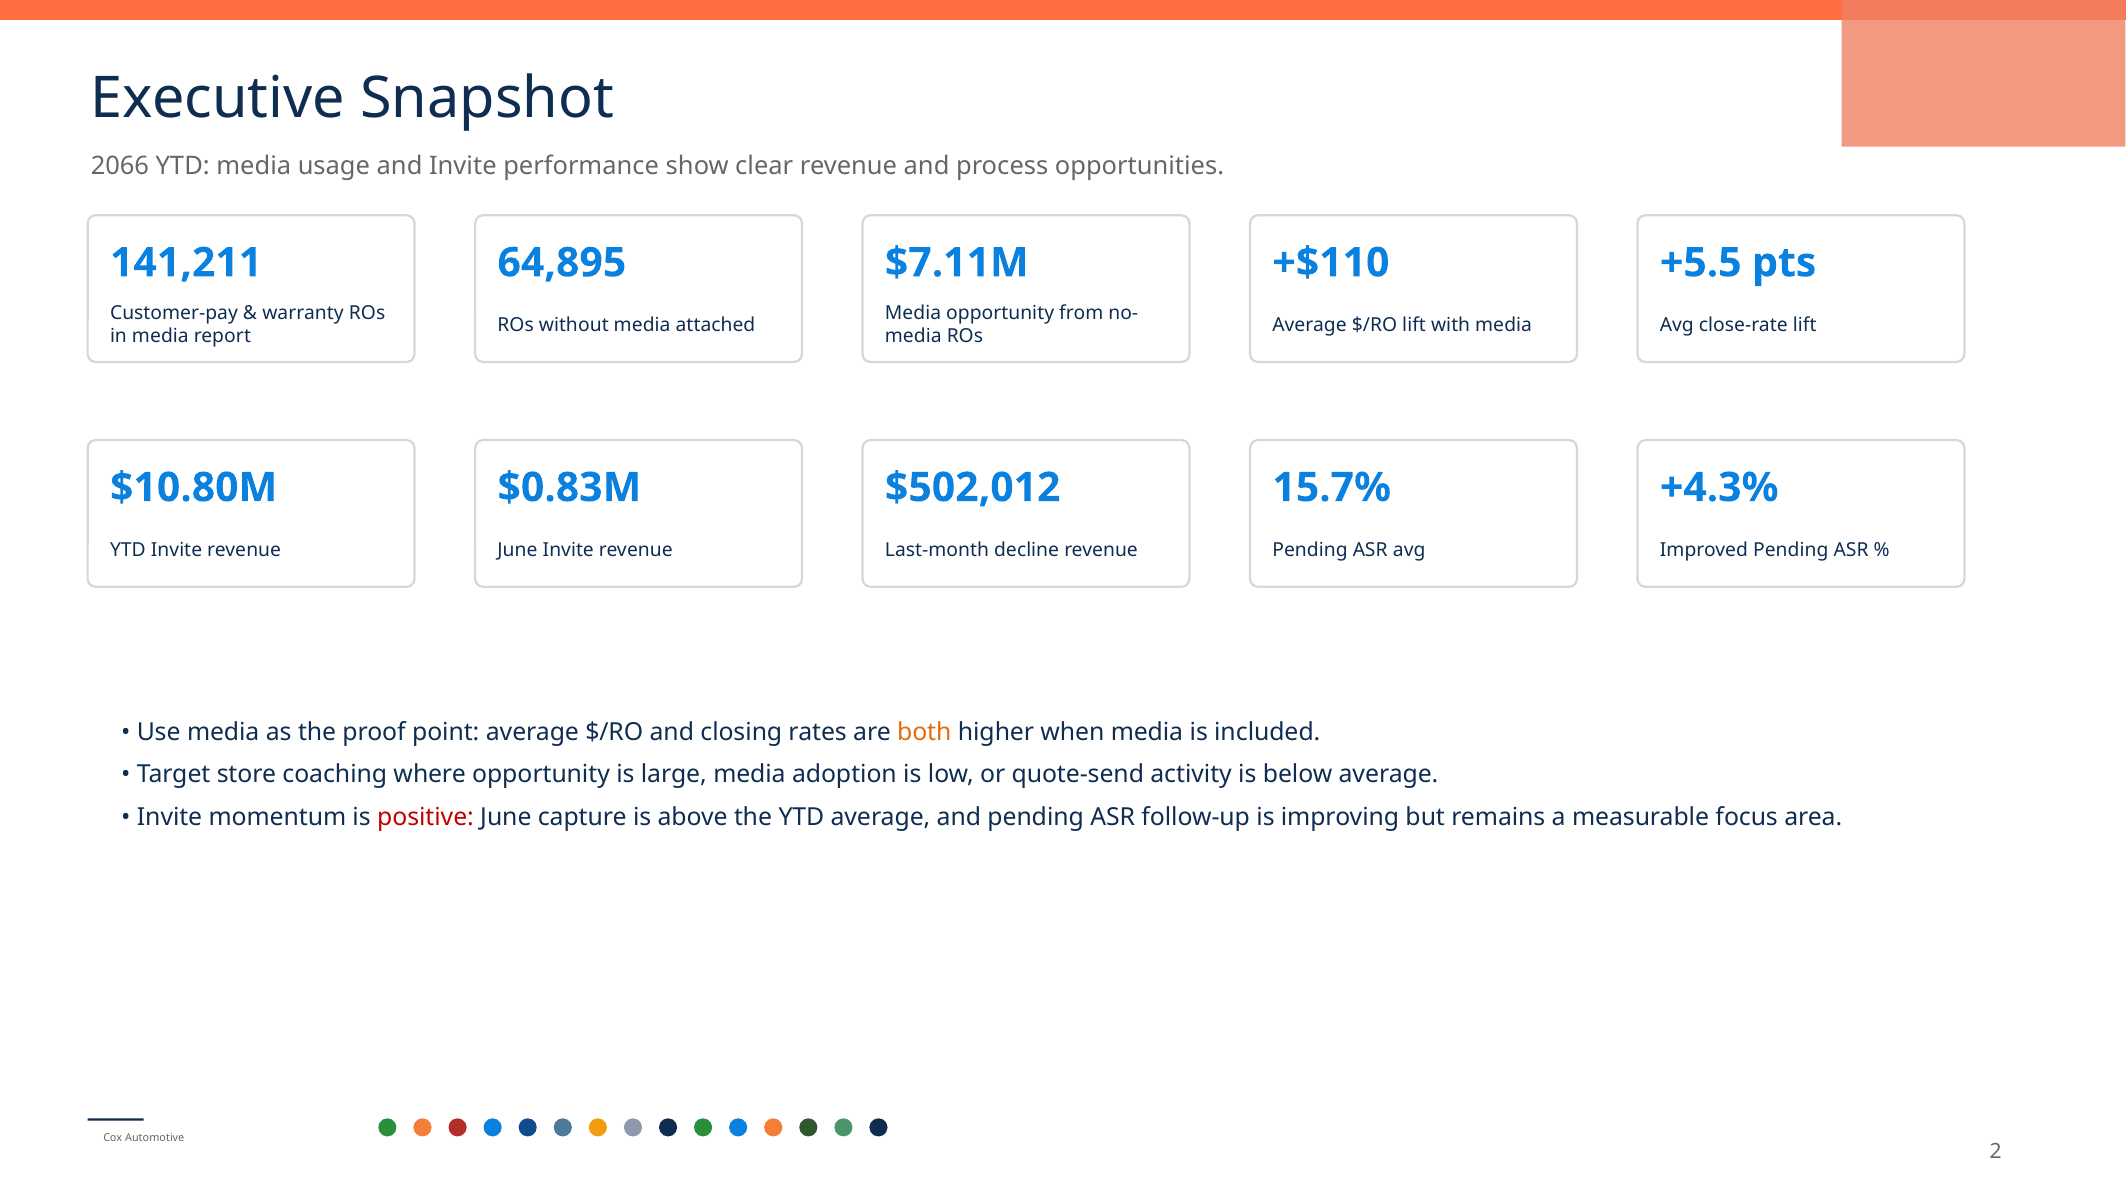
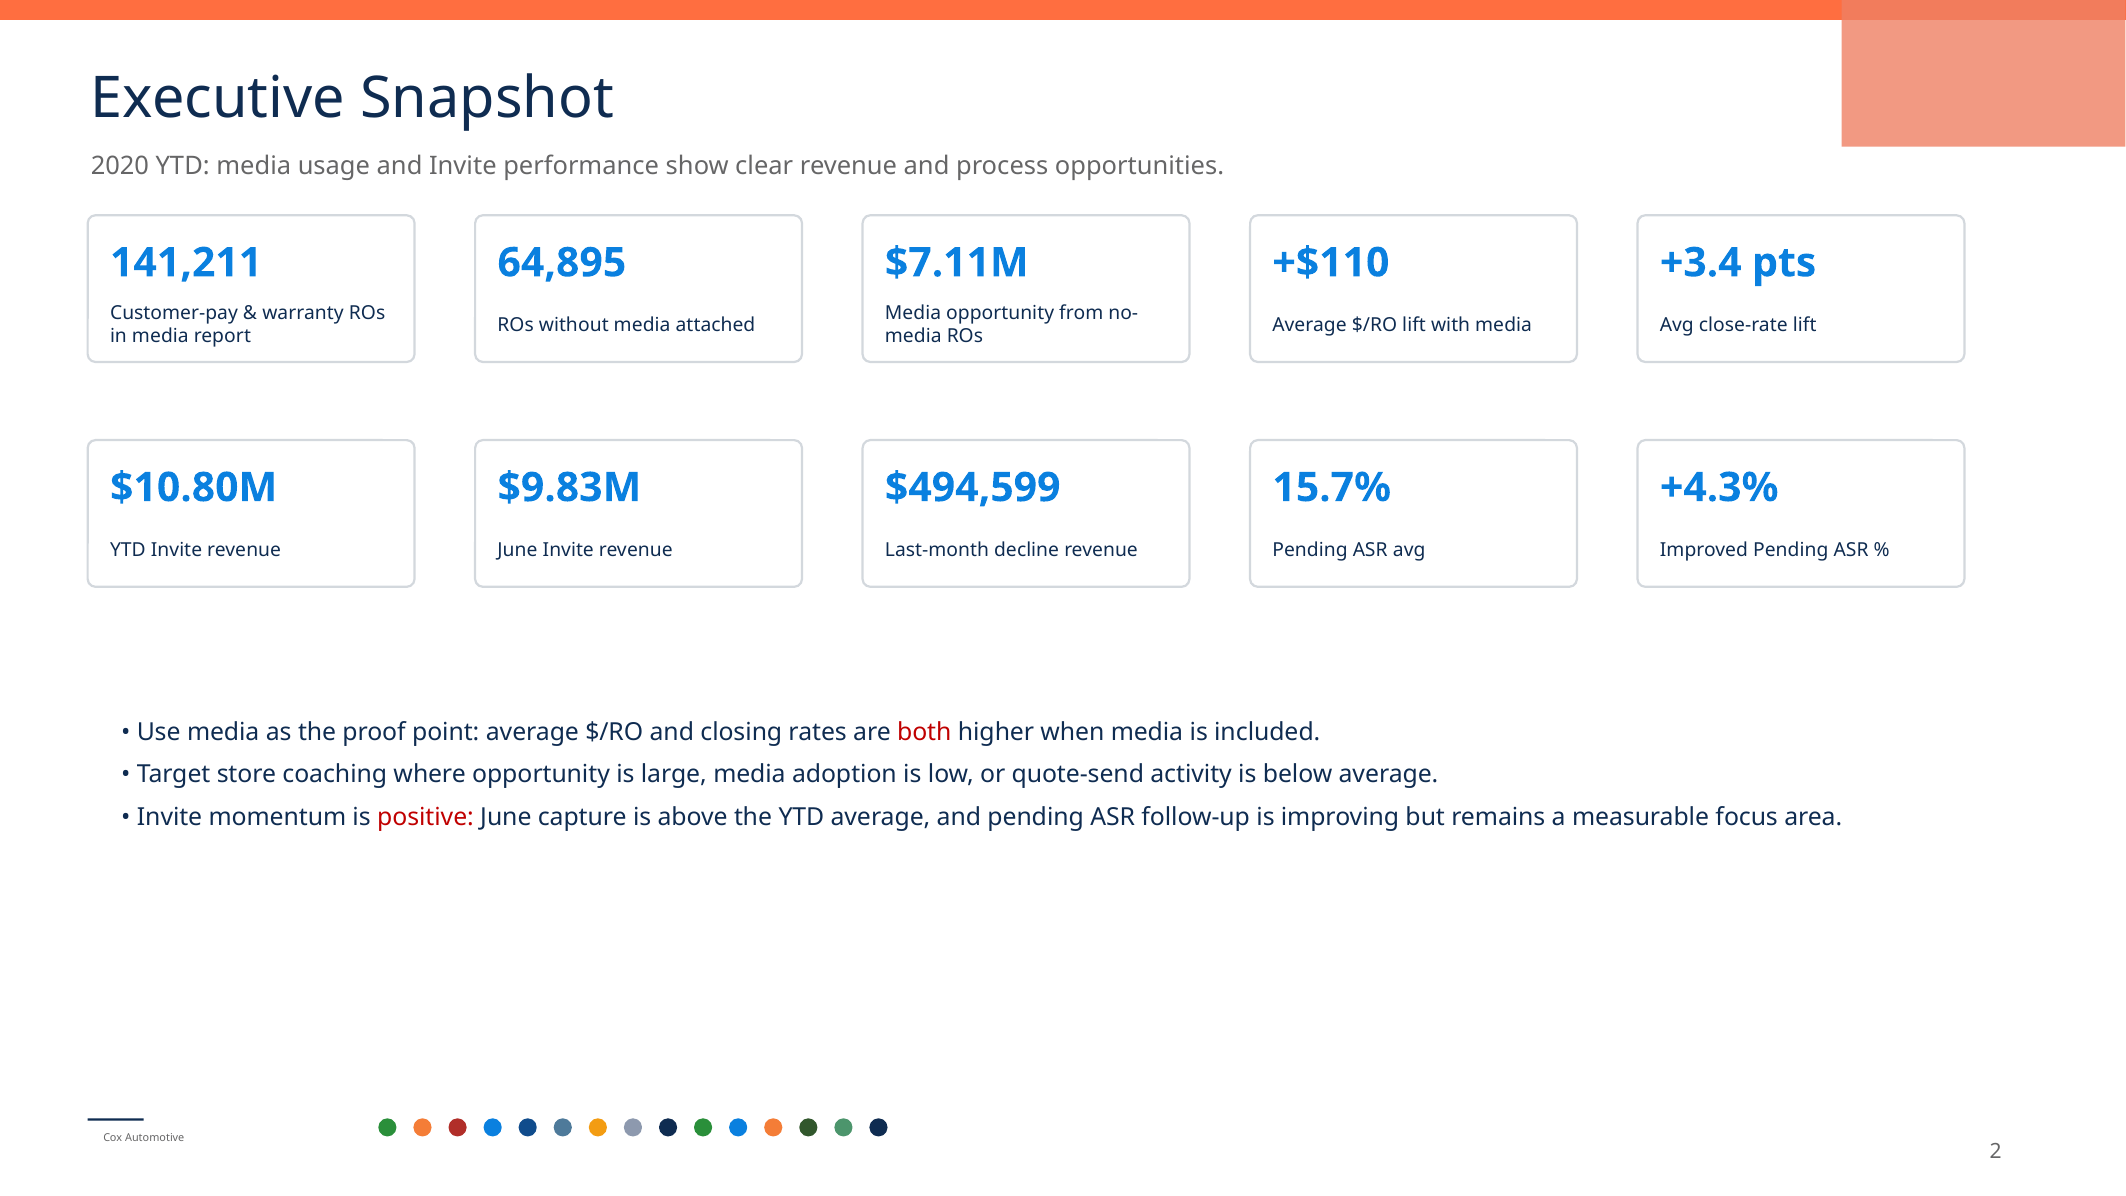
2066: 2066 -> 2020
+5.5: +5.5 -> +3.4
$0.83M: $0.83M -> $9.83M
$502,012: $502,012 -> $494,599
both colour: orange -> red
